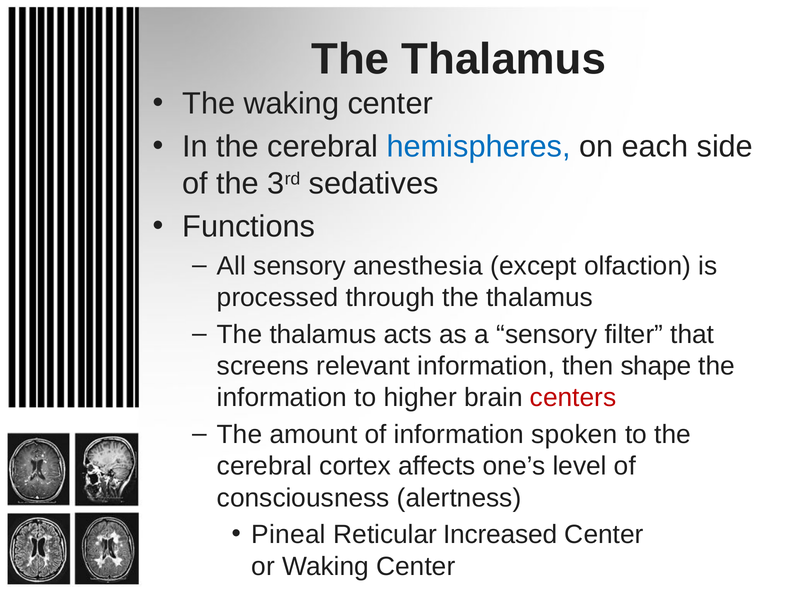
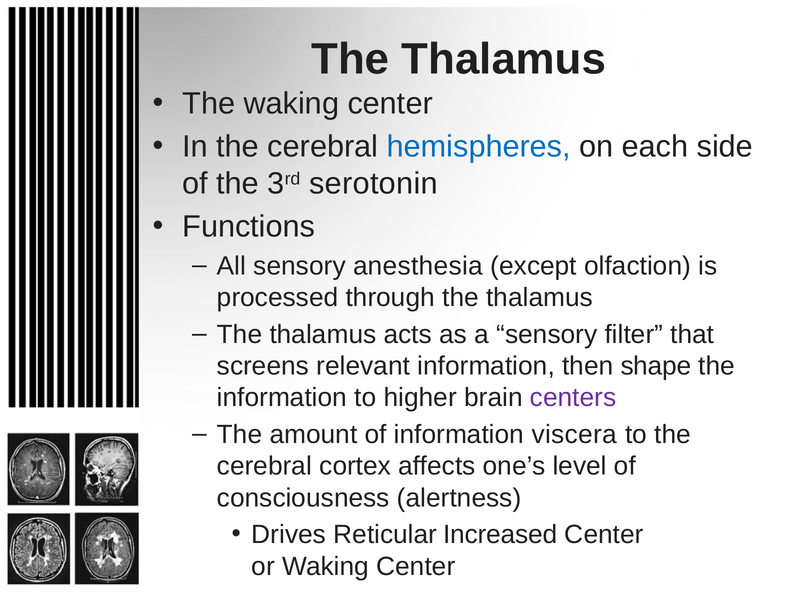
sedatives: sedatives -> serotonin
centers colour: red -> purple
spoken: spoken -> viscera
Pineal: Pineal -> Drives
